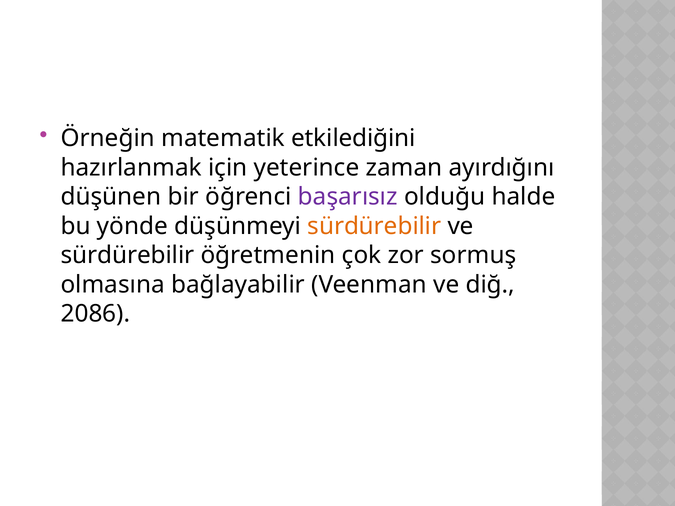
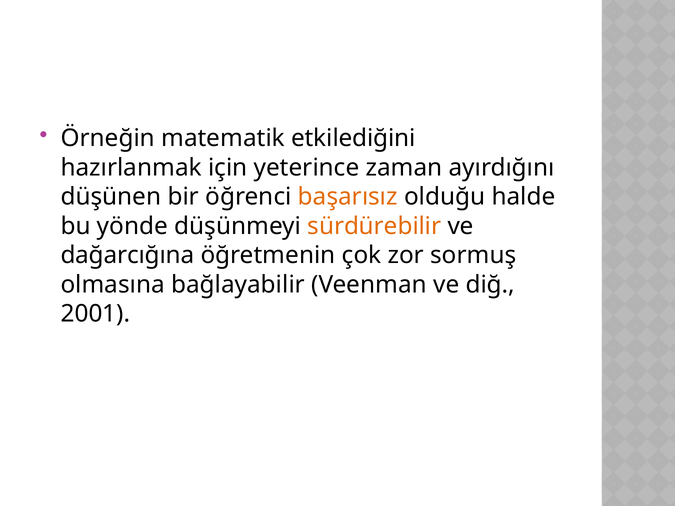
başarısız colour: purple -> orange
sürdürebilir at (127, 255): sürdürebilir -> dağarcığına
2086: 2086 -> 2001
